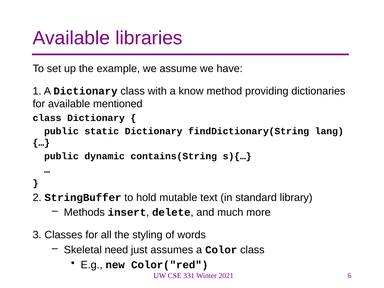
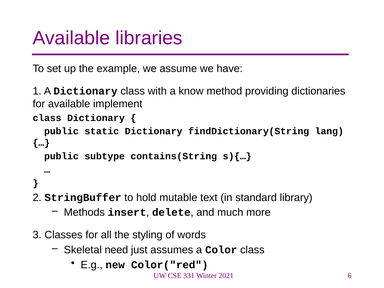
mentioned: mentioned -> implement
dynamic: dynamic -> subtype
